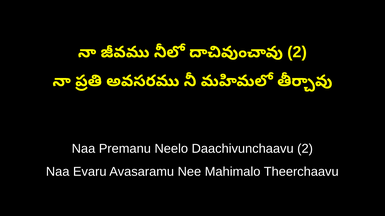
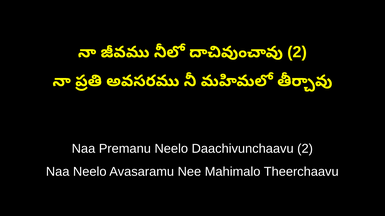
Naa Evaru: Evaru -> Neelo
